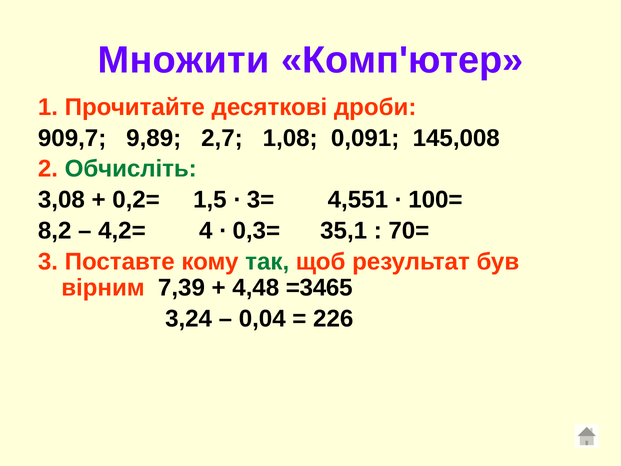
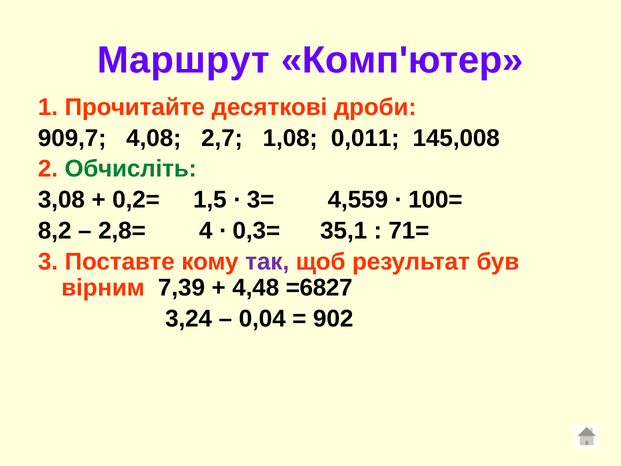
Множити: Множити -> Маршрут
9,89: 9,89 -> 4,08
0,091: 0,091 -> 0,011
4,551: 4,551 -> 4,559
4,2=: 4,2= -> 2,8=
70=: 70= -> 71=
так colour: green -> purple
=3465: =3465 -> =6827
226: 226 -> 902
